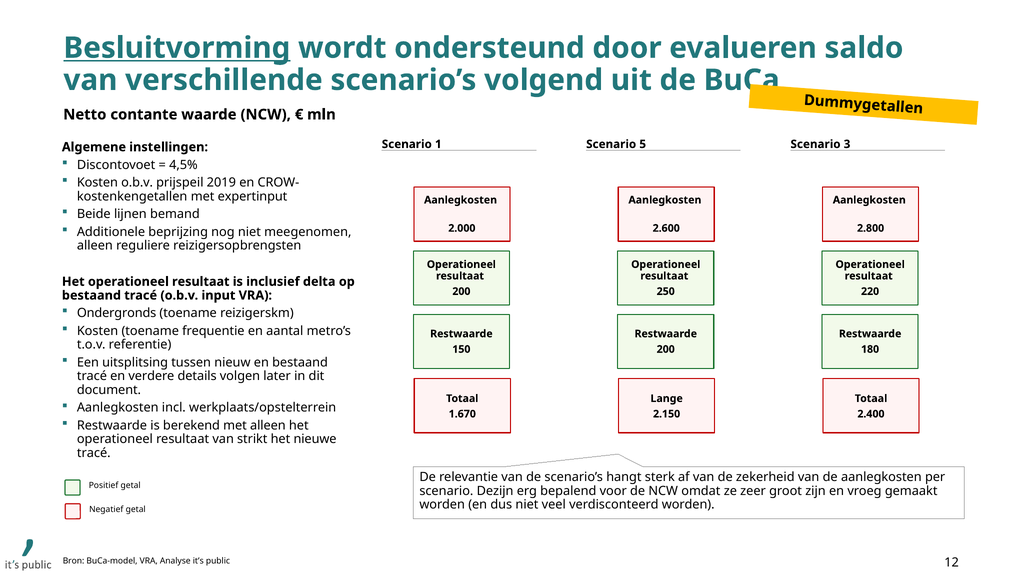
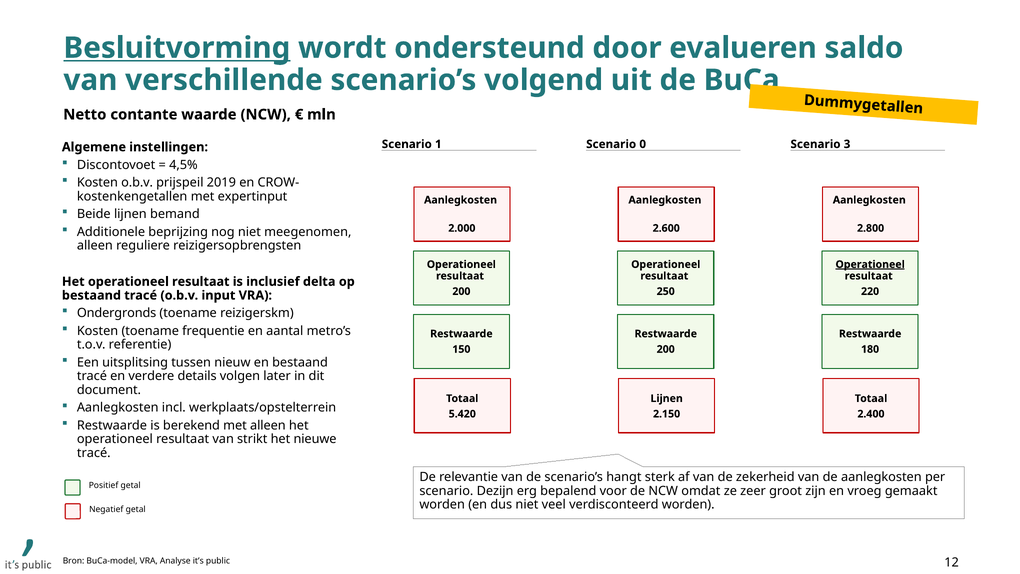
5: 5 -> 0
Operationeel at (870, 264) underline: none -> present
Lange at (667, 398): Lange -> Lijnen
1.670: 1.670 -> 5.420
